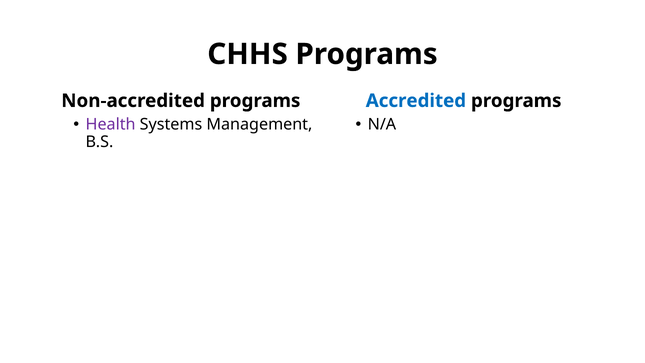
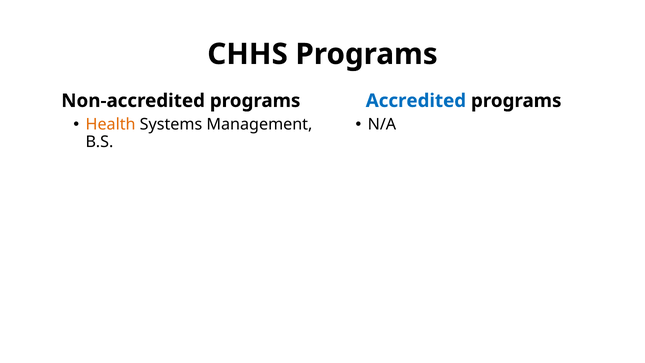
Health colour: purple -> orange
